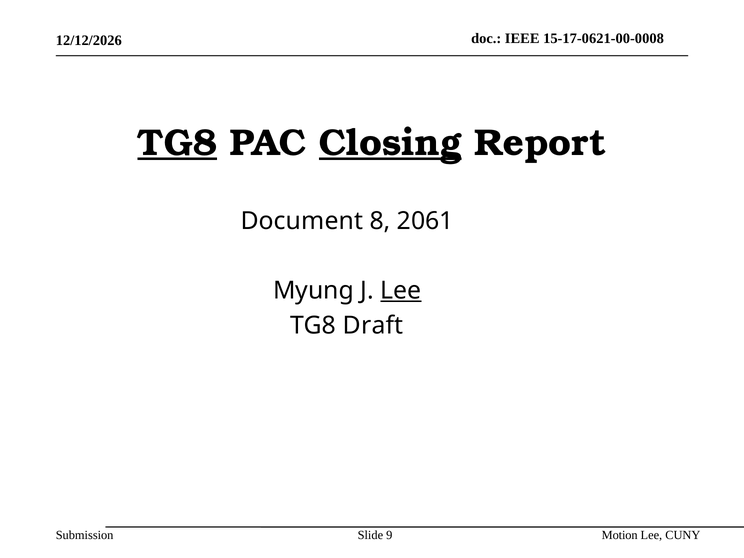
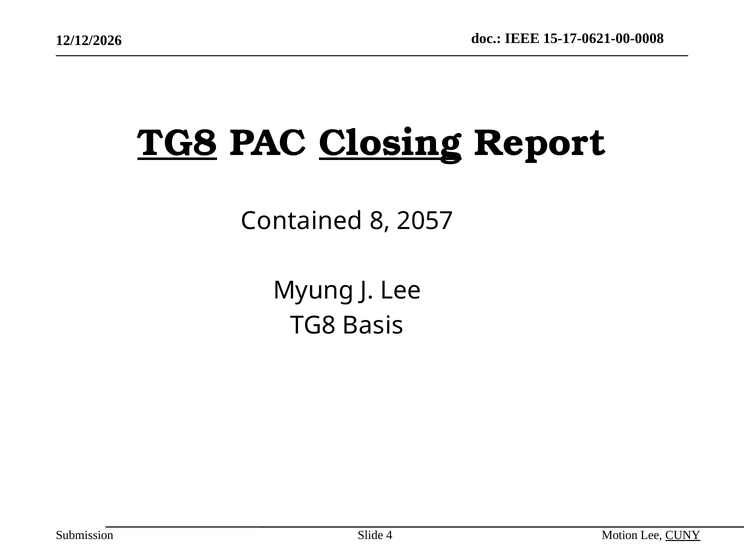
Document: Document -> Contained
2061: 2061 -> 2057
Lee at (401, 291) underline: present -> none
Draft: Draft -> Basis
9: 9 -> 4
CUNY underline: none -> present
